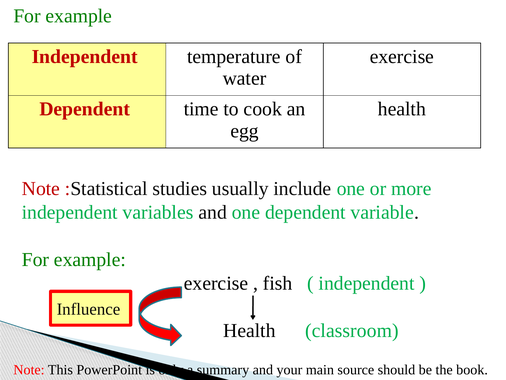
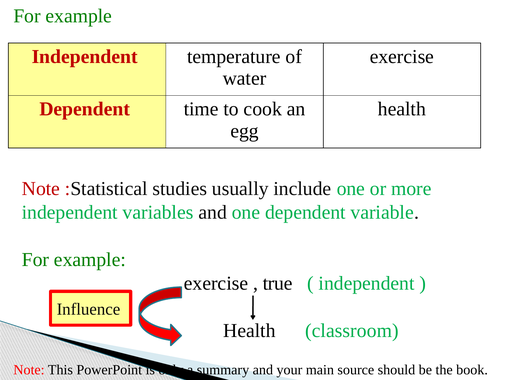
fish: fish -> true
